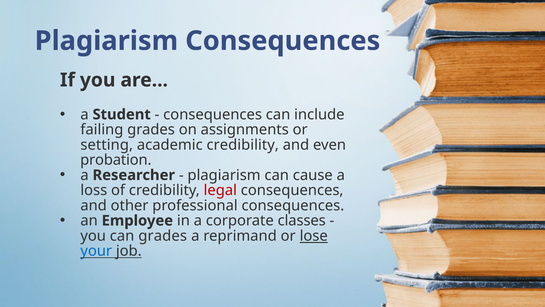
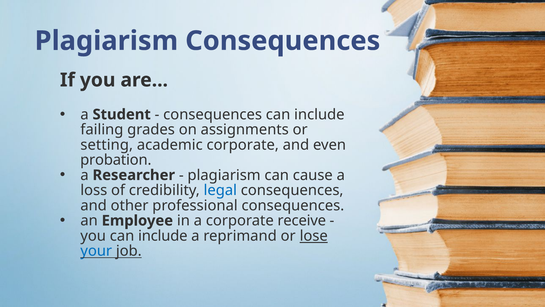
academic credibility: credibility -> corporate
legal colour: red -> blue
classes: classes -> receive
you can grades: grades -> include
